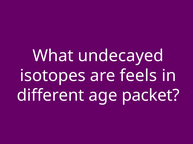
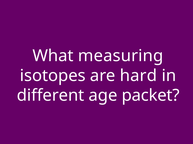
undecayed: undecayed -> measuring
feels: feels -> hard
